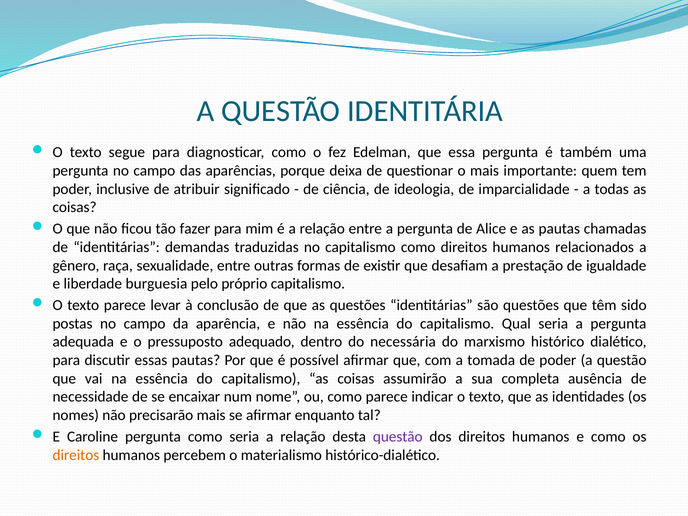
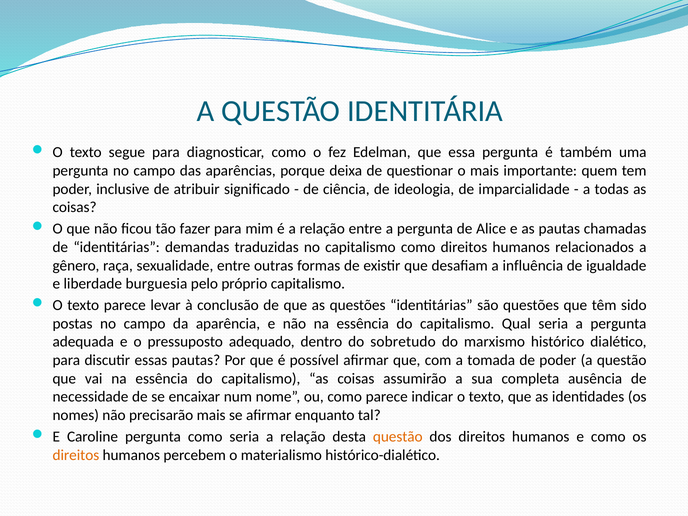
prestação: prestação -> influência
necessária: necessária -> sobretudo
questão at (398, 437) colour: purple -> orange
